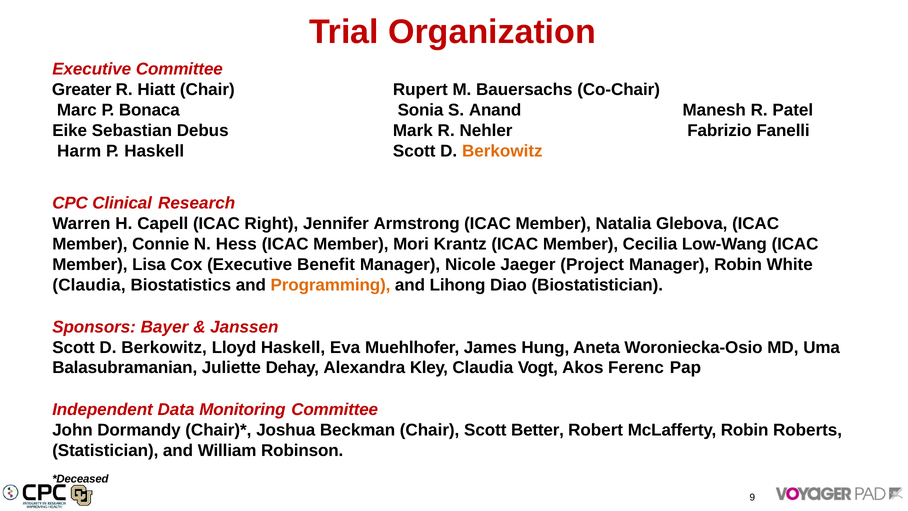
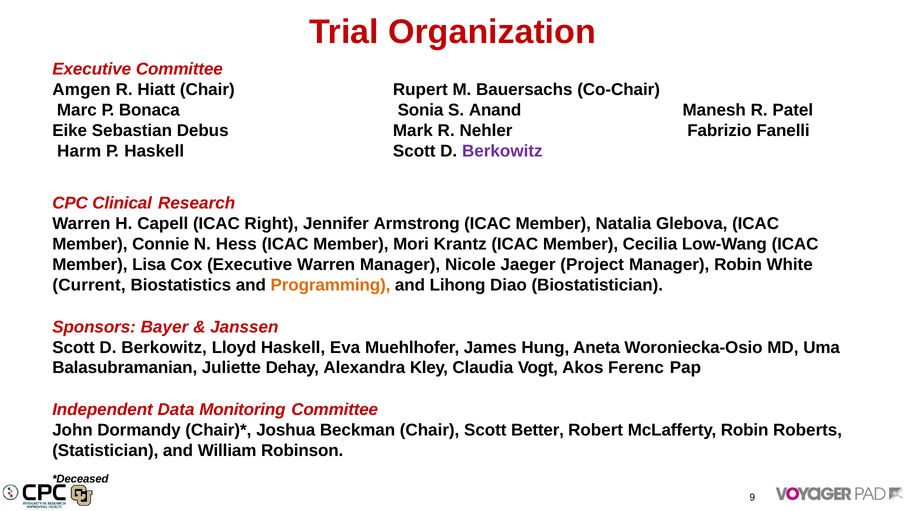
Greater: Greater -> Amgen
Berkowitz at (502, 151) colour: orange -> purple
Executive Benefit: Benefit -> Warren
Claudia at (89, 285): Claudia -> Current
